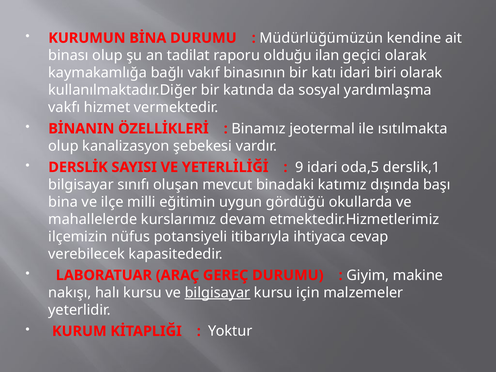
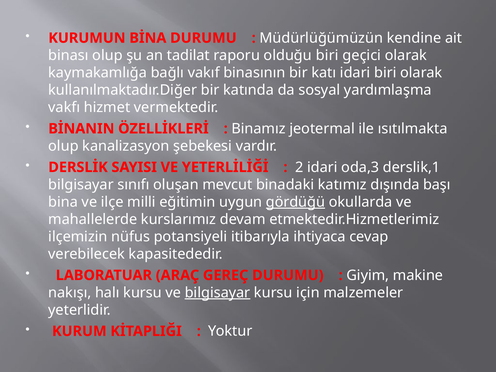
olduğu ilan: ilan -> biri
9: 9 -> 2
oda,5: oda,5 -> oda,3
gördüğü underline: none -> present
